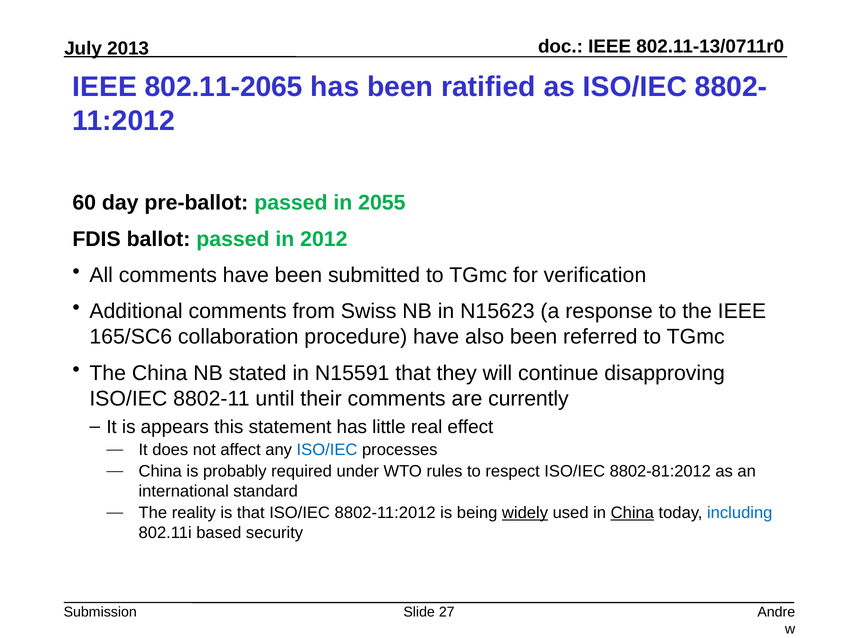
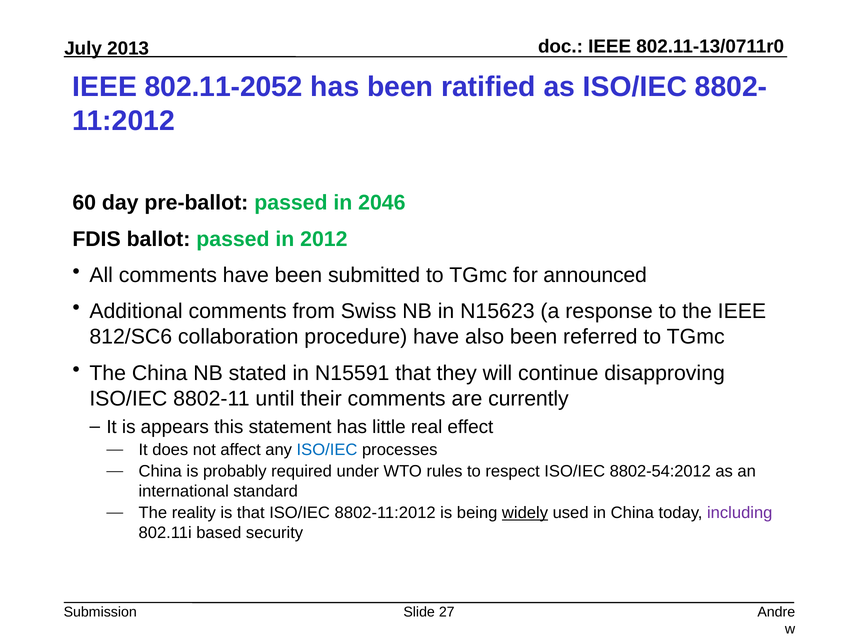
802.11-2065: 802.11-2065 -> 802.11-2052
2055: 2055 -> 2046
verification: verification -> announced
165/SC6: 165/SC6 -> 812/SC6
8802-81:2012: 8802-81:2012 -> 8802-54:2012
China at (632, 513) underline: present -> none
including colour: blue -> purple
